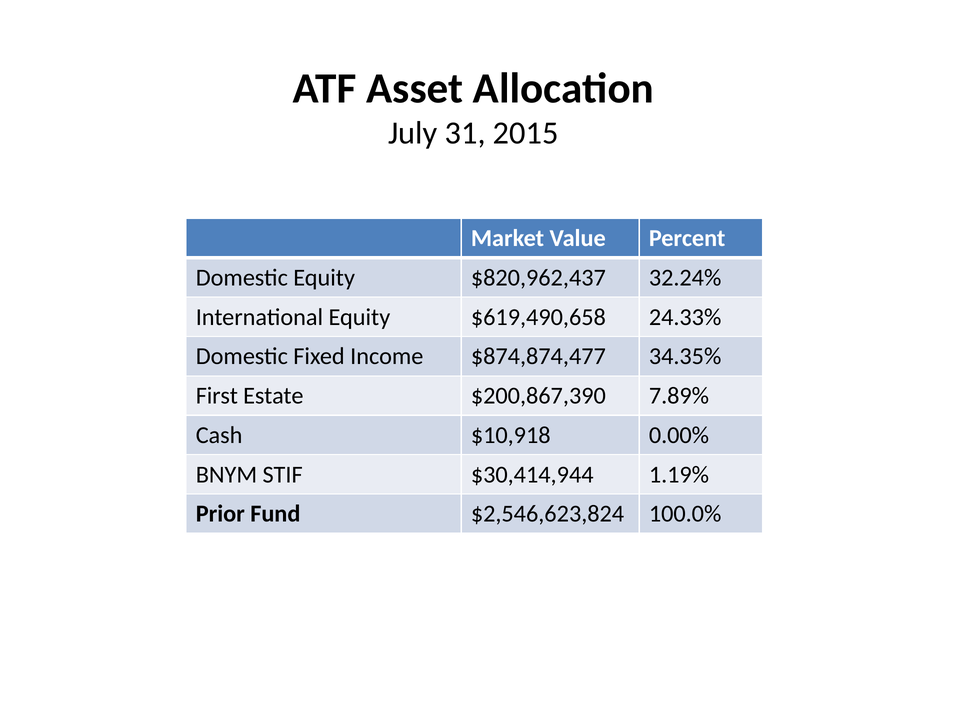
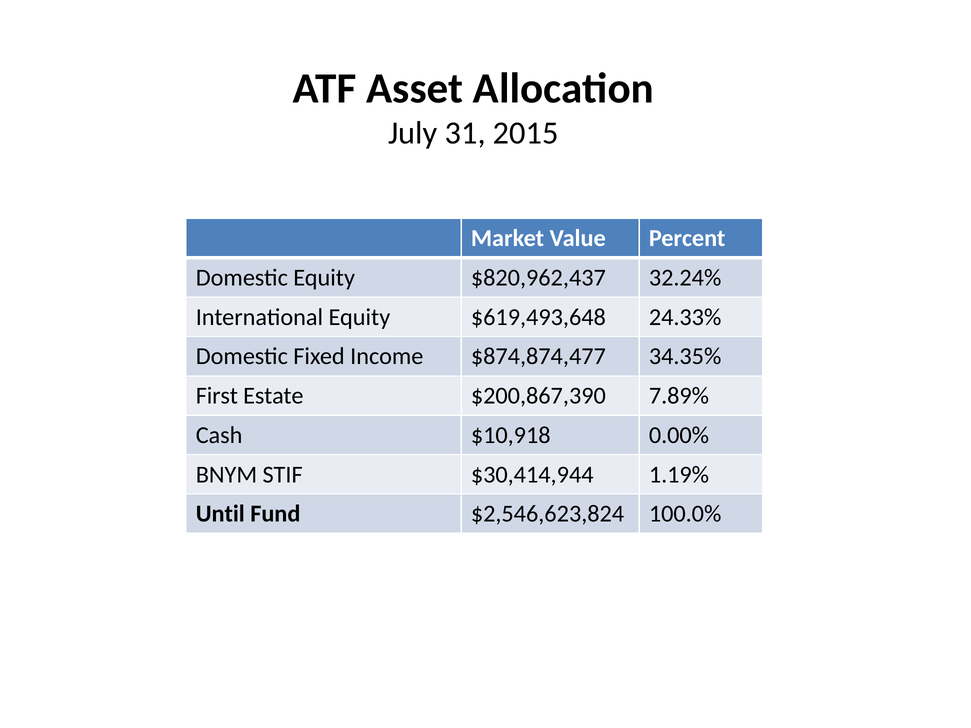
$619,490,658: $619,490,658 -> $619,493,648
Prior: Prior -> Until
